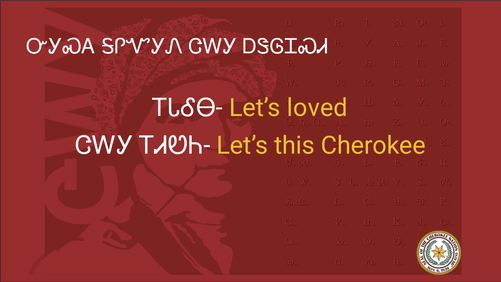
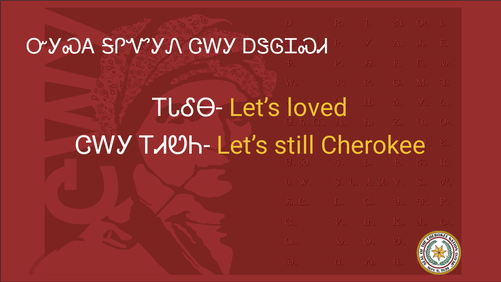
this: this -> still
